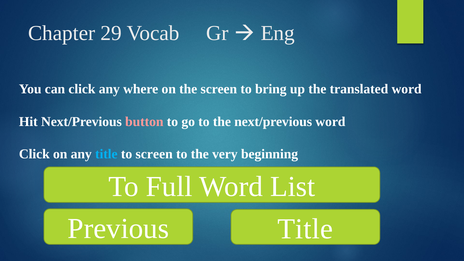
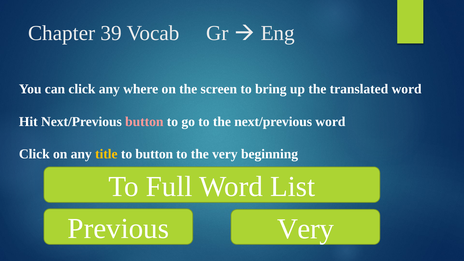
29: 29 -> 39
title at (106, 154) colour: light blue -> yellow
to screen: screen -> button
Previous Title: Title -> Very
